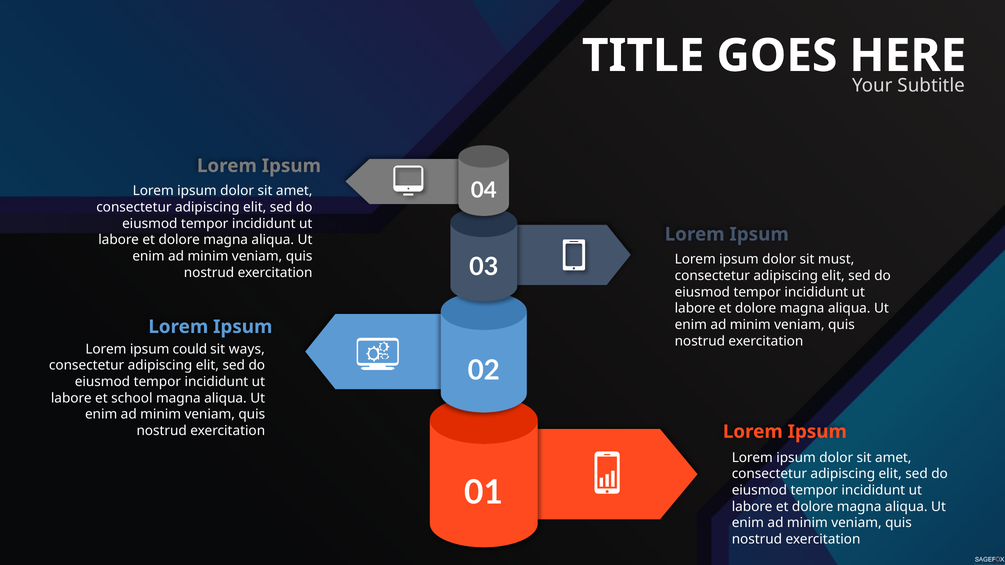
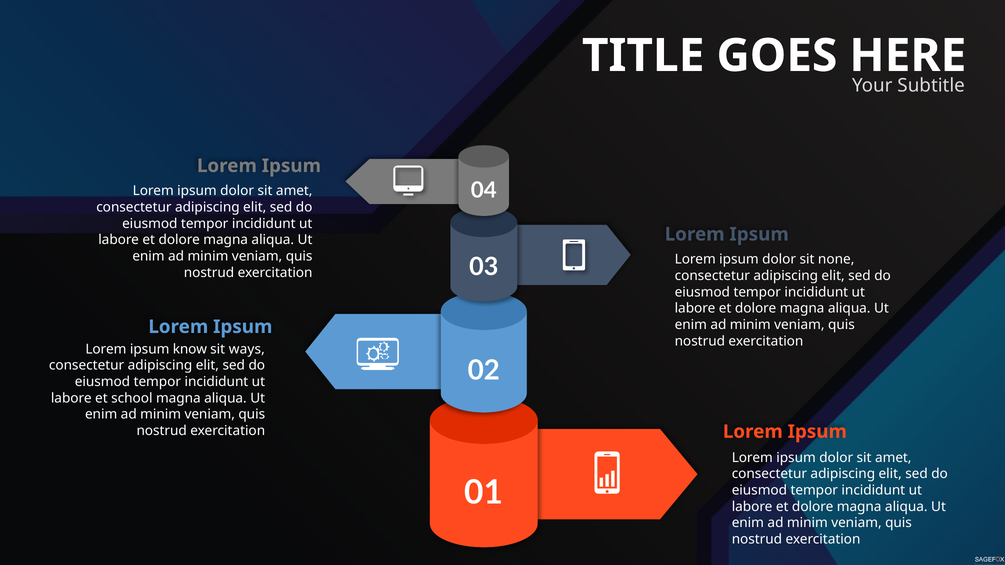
must: must -> none
could: could -> know
